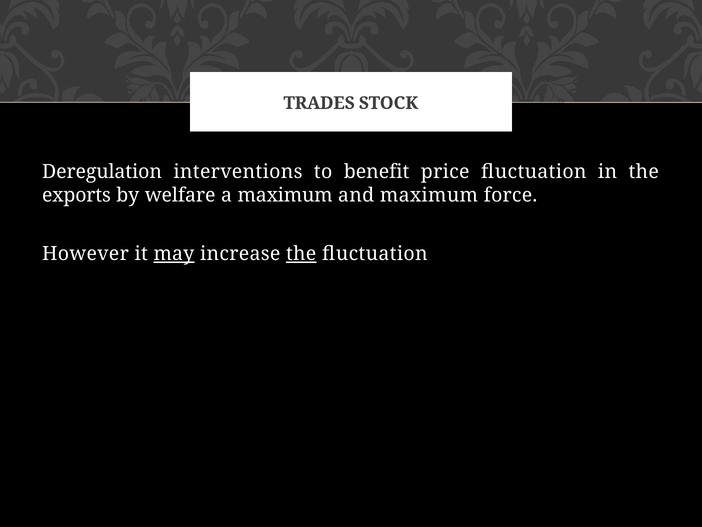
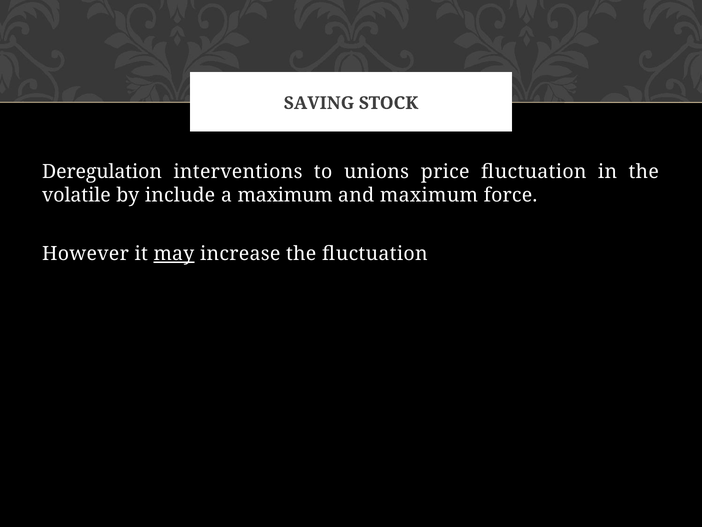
TRADES: TRADES -> SAVING
benefit: benefit -> unions
exports: exports -> volatile
welfare: welfare -> include
the at (301, 254) underline: present -> none
